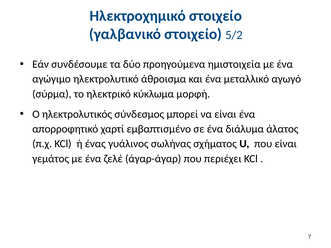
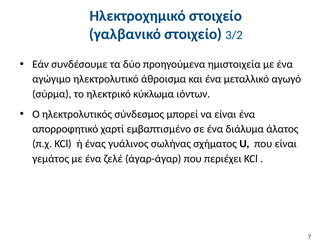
5/2: 5/2 -> 3/2
μορφή: μορφή -> ιόντων
